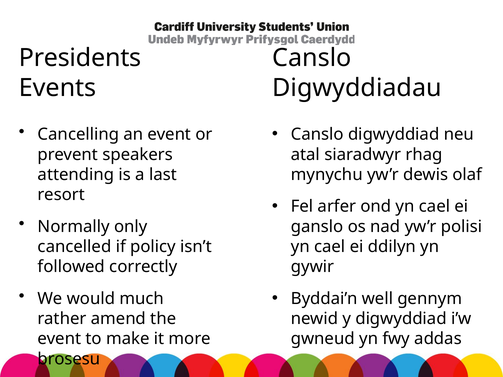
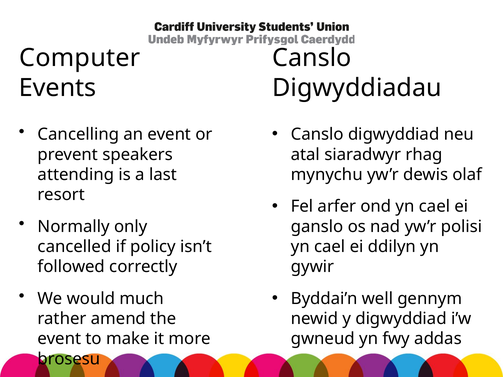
Presidents: Presidents -> Computer
